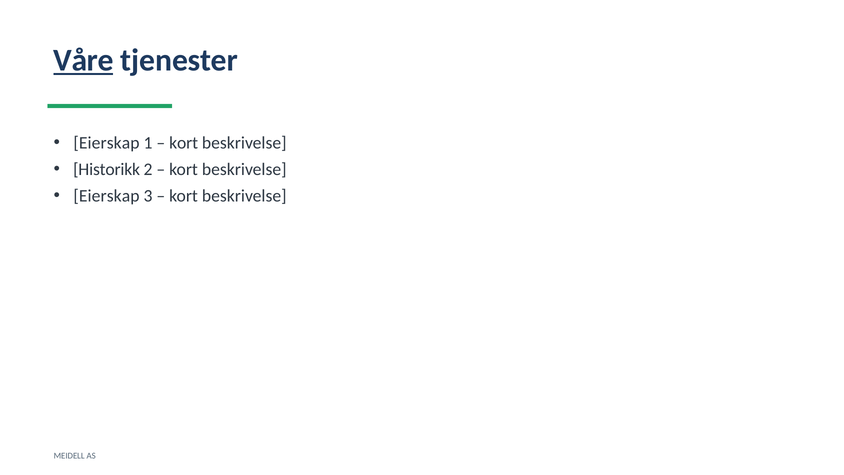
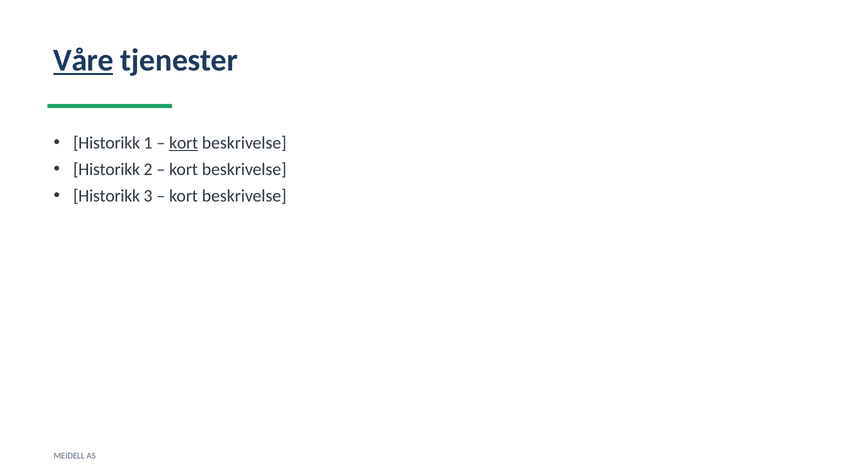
Eierskap at (107, 143): Eierskap -> Historikk
kort at (184, 143) underline: none -> present
Eierskap at (107, 196): Eierskap -> Historikk
